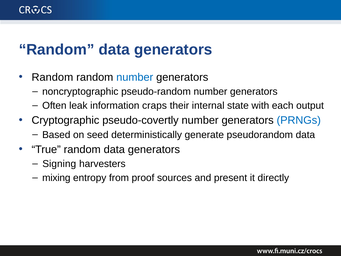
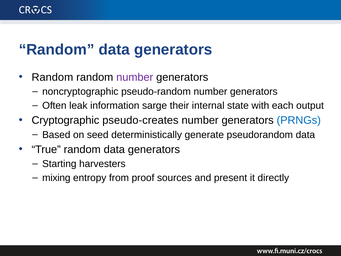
number at (135, 77) colour: blue -> purple
craps: craps -> sarge
pseudo-covertly: pseudo-covertly -> pseudo-creates
Signing: Signing -> Starting
